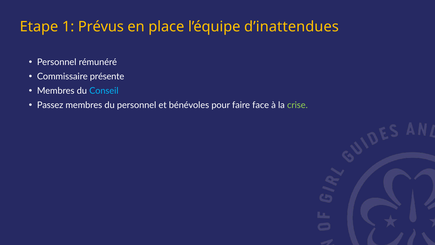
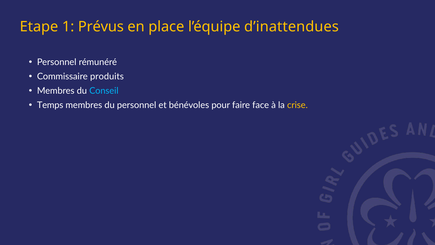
présente: présente -> produits
Passez: Passez -> Temps
crise colour: light green -> yellow
